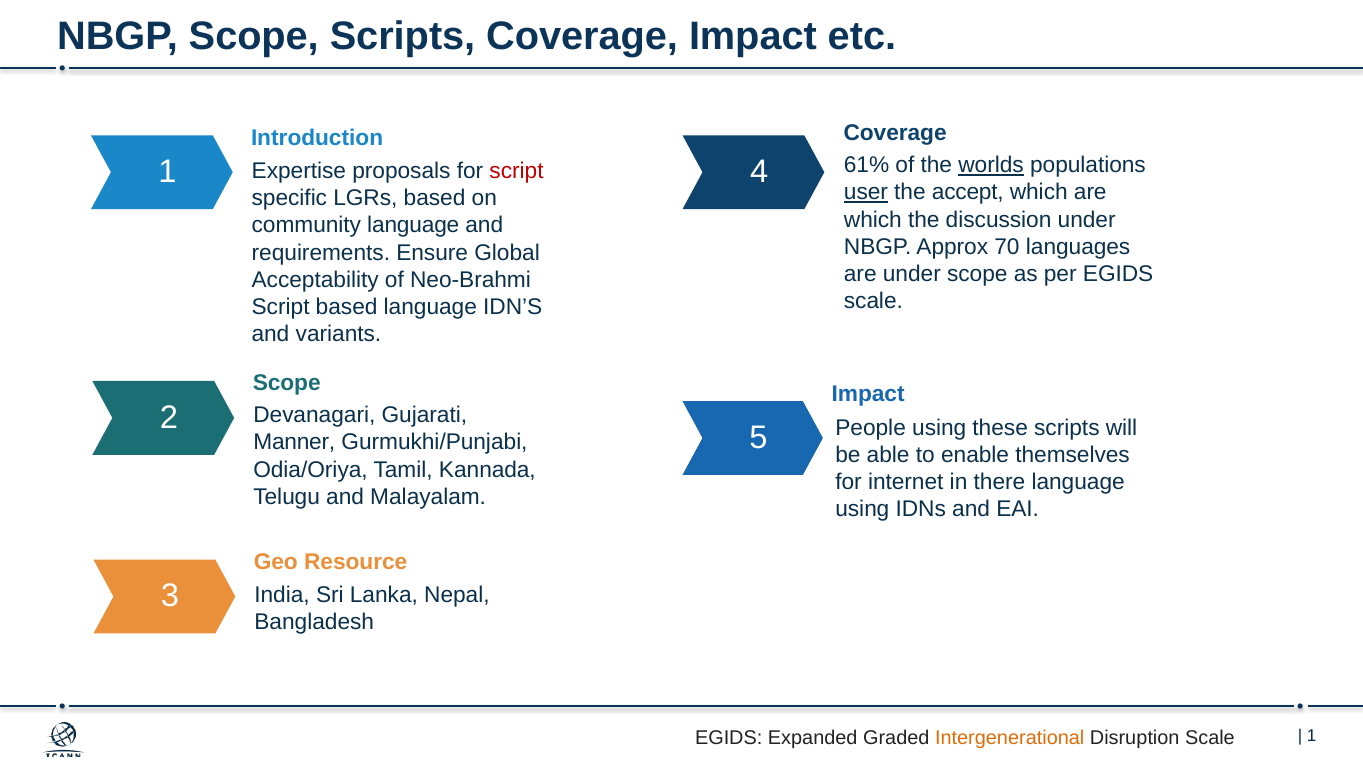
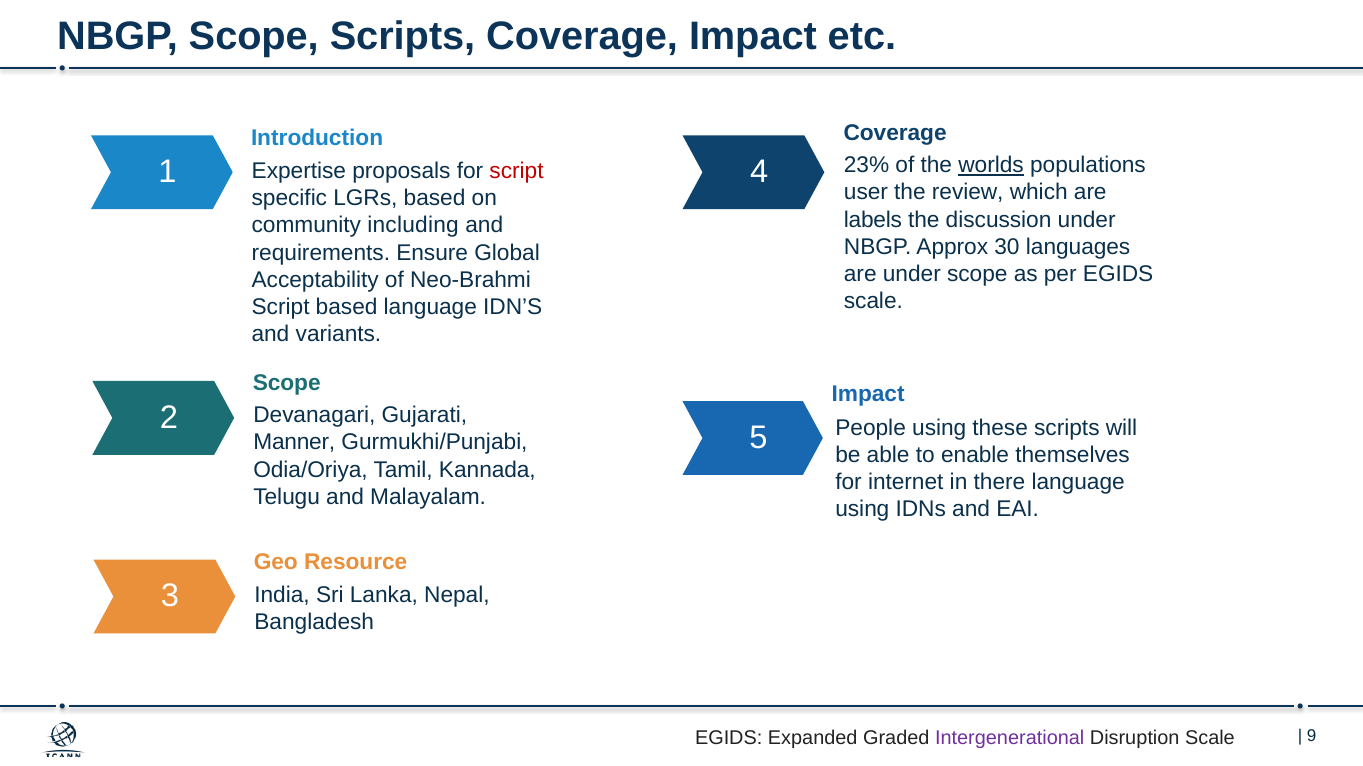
61%: 61% -> 23%
user underline: present -> none
accept: accept -> review
which at (873, 220): which -> labels
community language: language -> including
70: 70 -> 30
Intergenerational colour: orange -> purple
1 at (1312, 737): 1 -> 9
